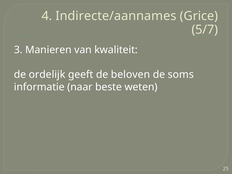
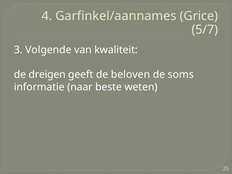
Indirecte/aannames: Indirecte/aannames -> Garfinkel/aannames
Manieren: Manieren -> Volgende
ordelijk: ordelijk -> dreigen
